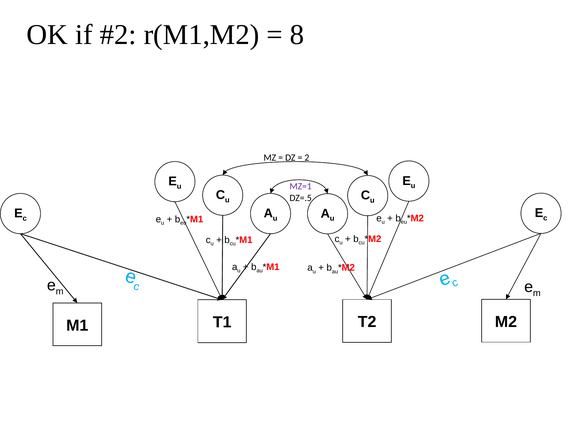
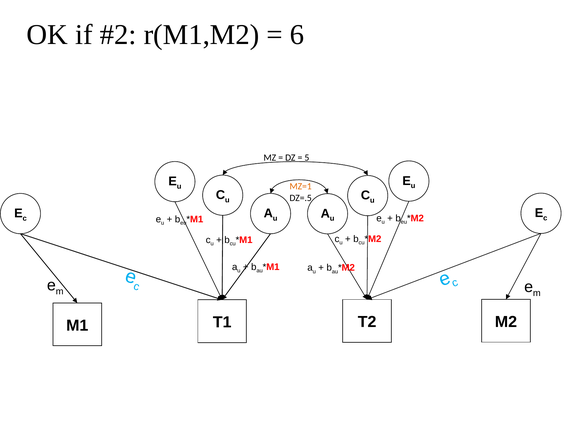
8: 8 -> 6
2: 2 -> 5
MZ=1 colour: purple -> orange
